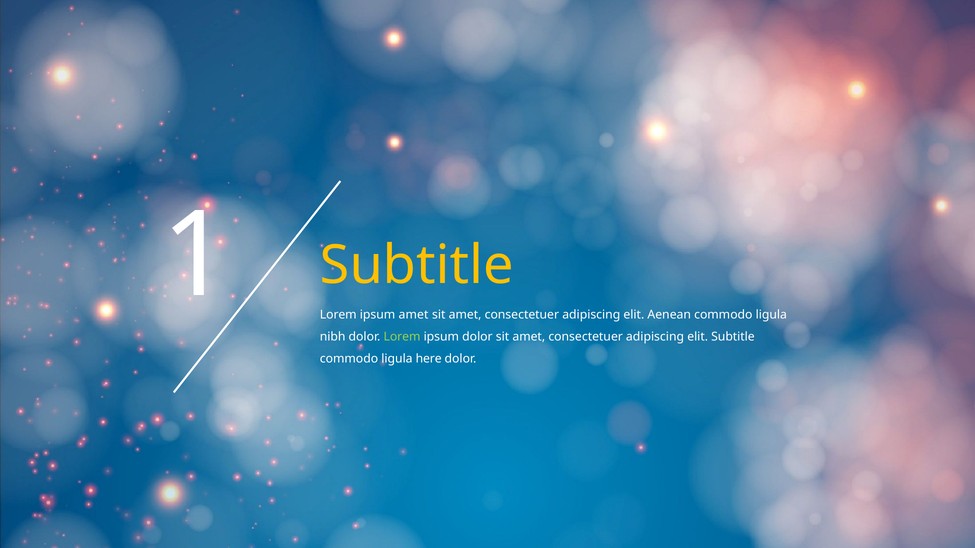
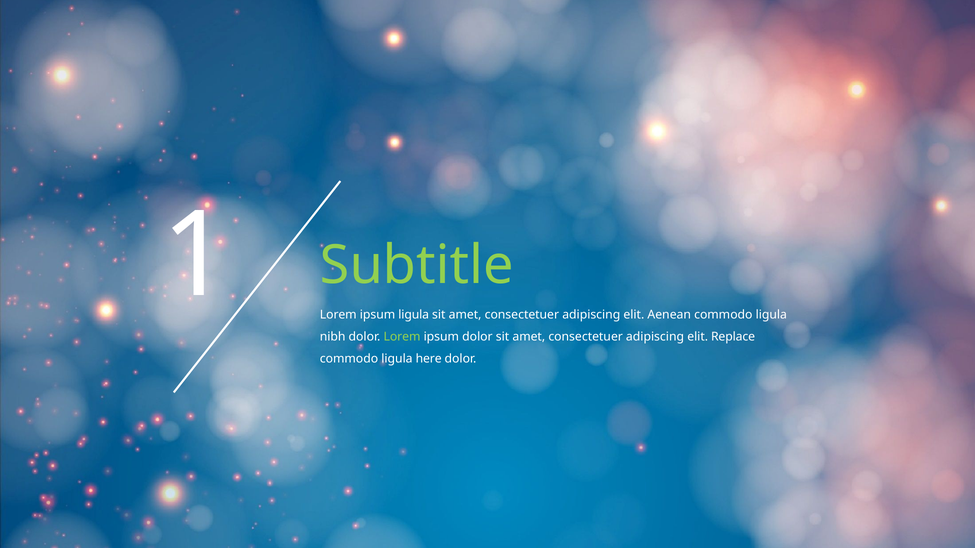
Subtitle at (417, 266) colour: yellow -> light green
ipsum amet: amet -> ligula
elit Subtitle: Subtitle -> Replace
